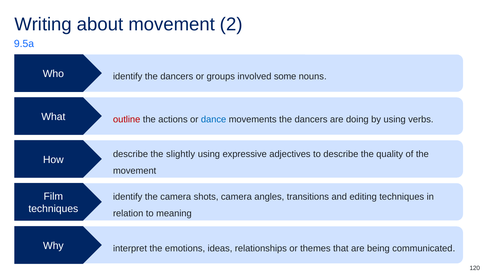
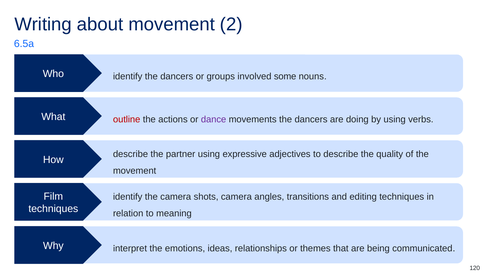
9.5a: 9.5a -> 6.5a
dance colour: blue -> purple
slightly: slightly -> partner
